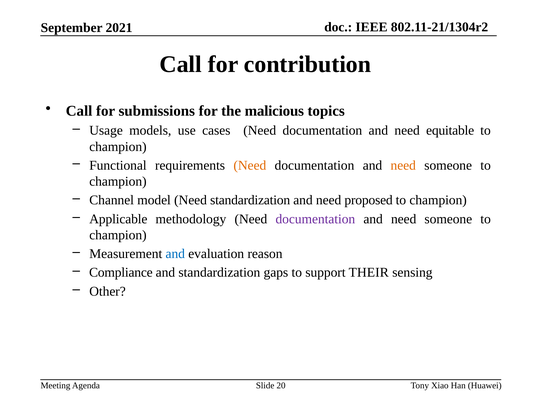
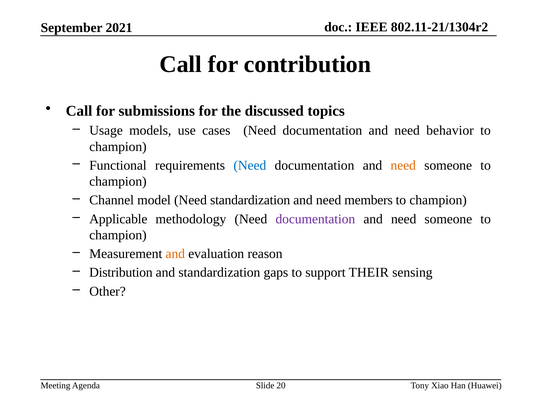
malicious: malicious -> discussed
equitable: equitable -> behavior
Need at (250, 166) colour: orange -> blue
proposed: proposed -> members
and at (175, 254) colour: blue -> orange
Compliance: Compliance -> Distribution
